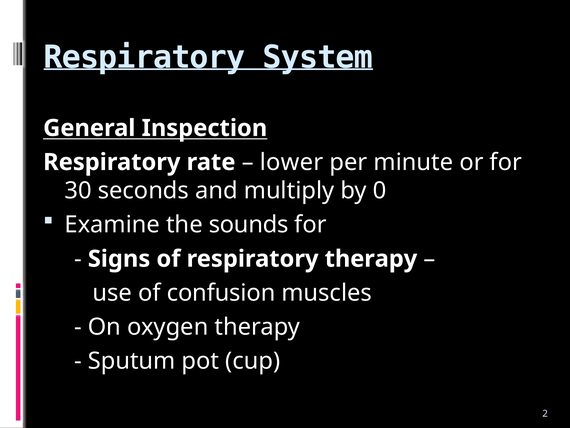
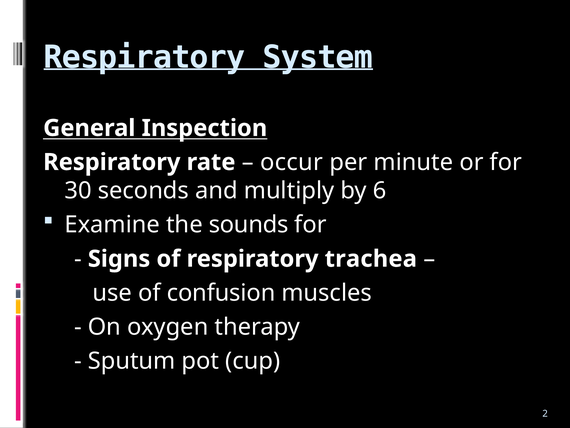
lower: lower -> occur
0: 0 -> 6
respiratory therapy: therapy -> trachea
